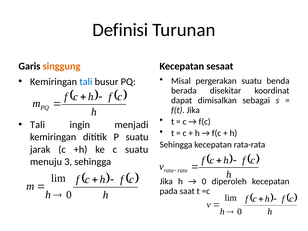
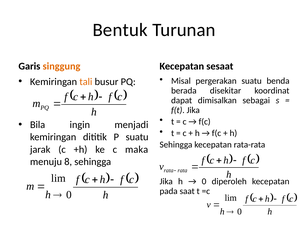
Definisi: Definisi -> Bentuk
tali at (86, 82) colour: blue -> orange
Tali at (38, 125): Tali -> Bila
c suatu: suatu -> maka
3: 3 -> 8
